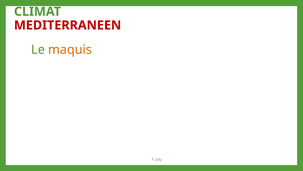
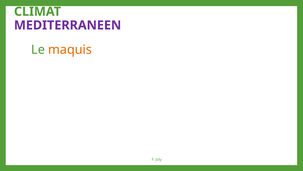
MEDITERRANEEN colour: red -> purple
